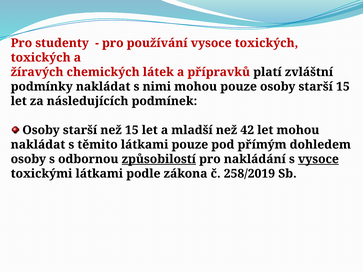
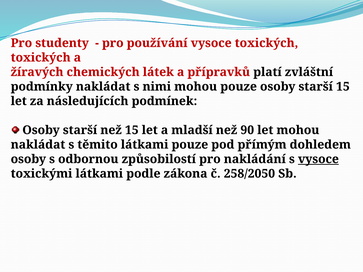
42: 42 -> 90
způsobilostí underline: present -> none
258/2019: 258/2019 -> 258/2050
